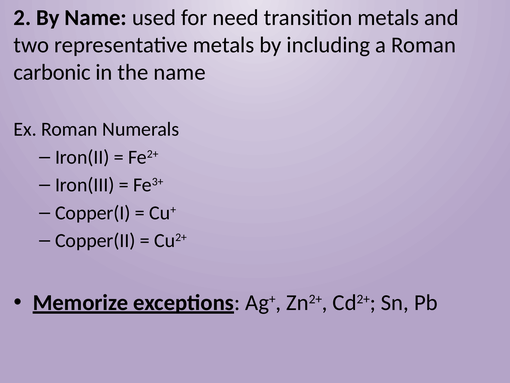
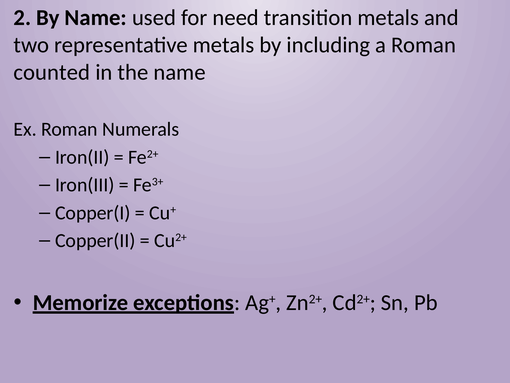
carbonic: carbonic -> counted
